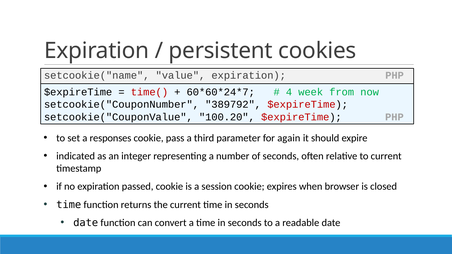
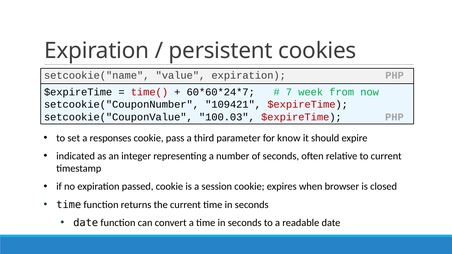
4: 4 -> 7
389792: 389792 -> 109421
100.20: 100.20 -> 100.03
again: again -> know
